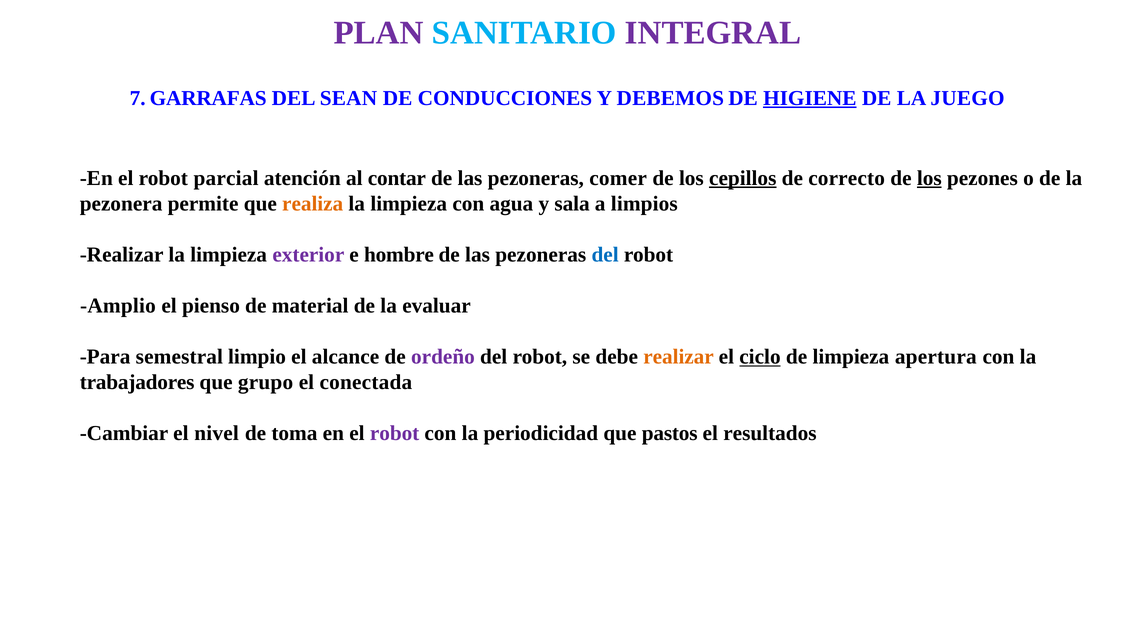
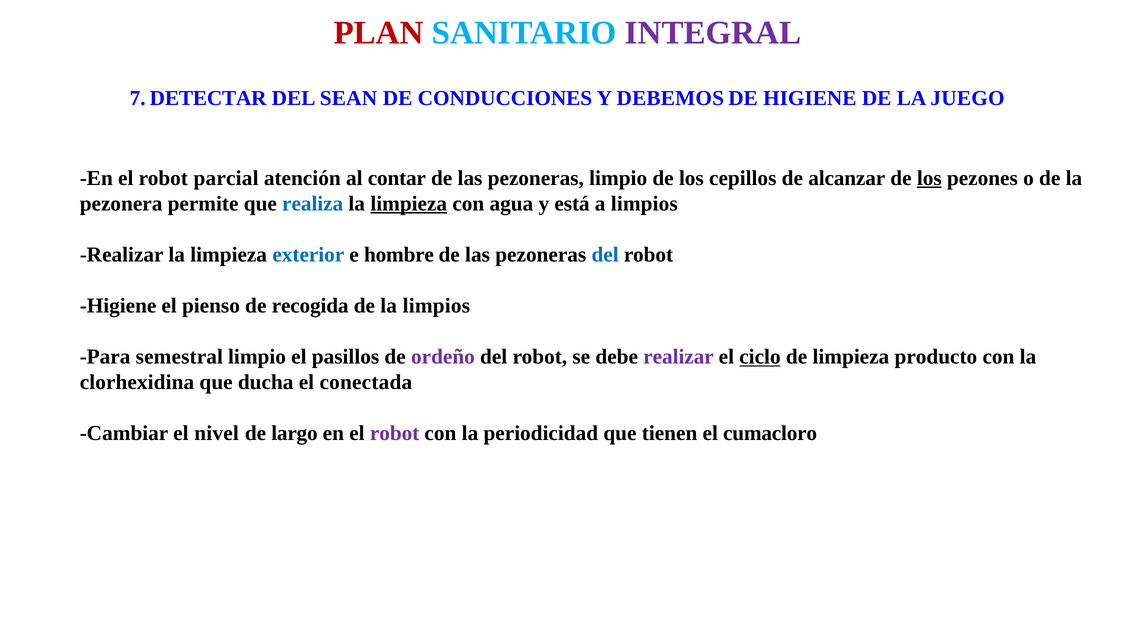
PLAN colour: purple -> red
GARRAFAS: GARRAFAS -> DETECTAR
HIGIENE at (810, 98) underline: present -> none
pezoneras comer: comer -> limpio
cepillos underline: present -> none
correcto: correcto -> alcanzar
realiza colour: orange -> blue
limpieza at (409, 204) underline: none -> present
sala: sala -> está
exterior colour: purple -> blue
Amplio at (118, 306): Amplio -> Higiene
material: material -> recogida
la evaluar: evaluar -> limpios
alcance: alcance -> pasillos
realizar at (679, 357) colour: orange -> purple
apertura: apertura -> producto
trabajadores: trabajadores -> clorhexidina
grupo: grupo -> ducha
toma: toma -> largo
pastos: pastos -> tienen
resultados: resultados -> cumacloro
